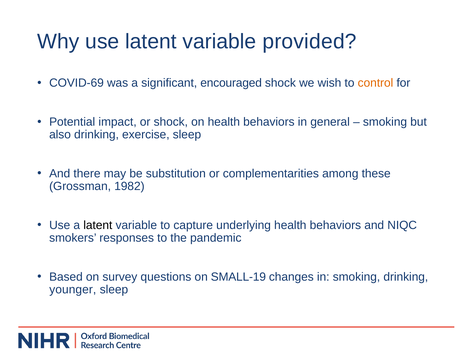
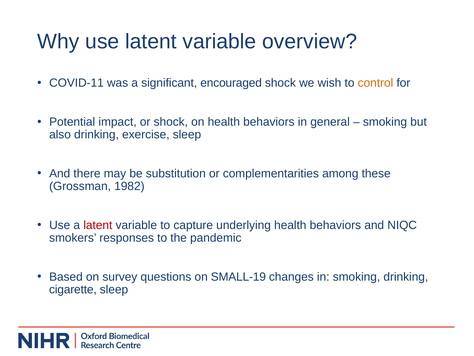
provided: provided -> overview
COVID-69: COVID-69 -> COVID-11
latent at (98, 225) colour: black -> red
younger: younger -> cigarette
